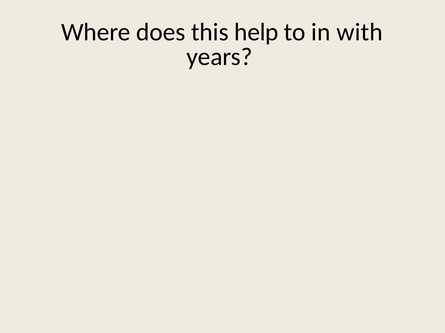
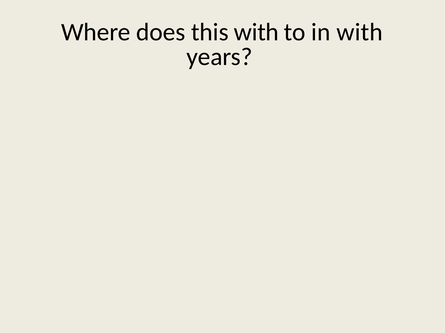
this help: help -> with
